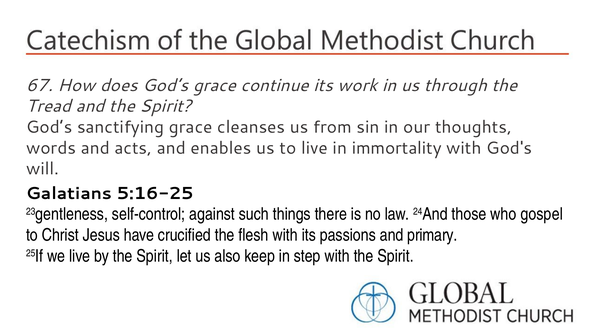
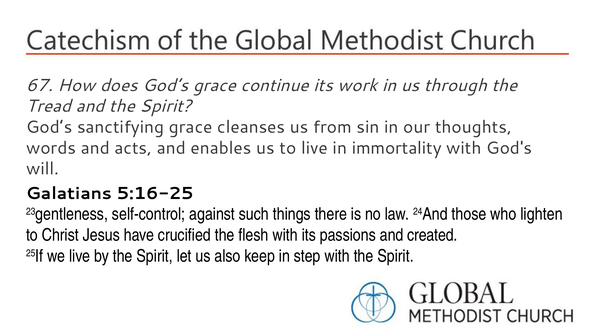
gospel: gospel -> lighten
primary: primary -> created
